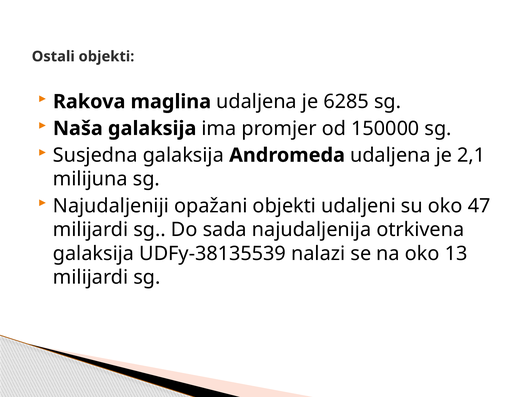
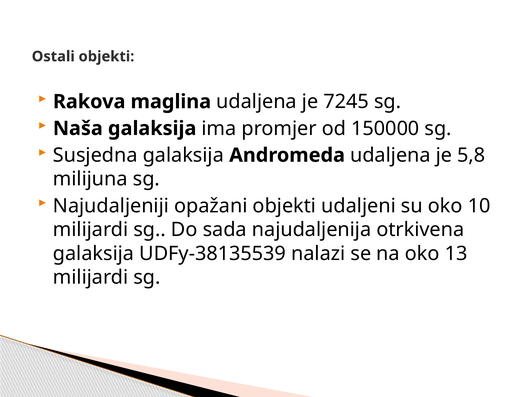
6285: 6285 -> 7245
2,1: 2,1 -> 5,8
47: 47 -> 10
